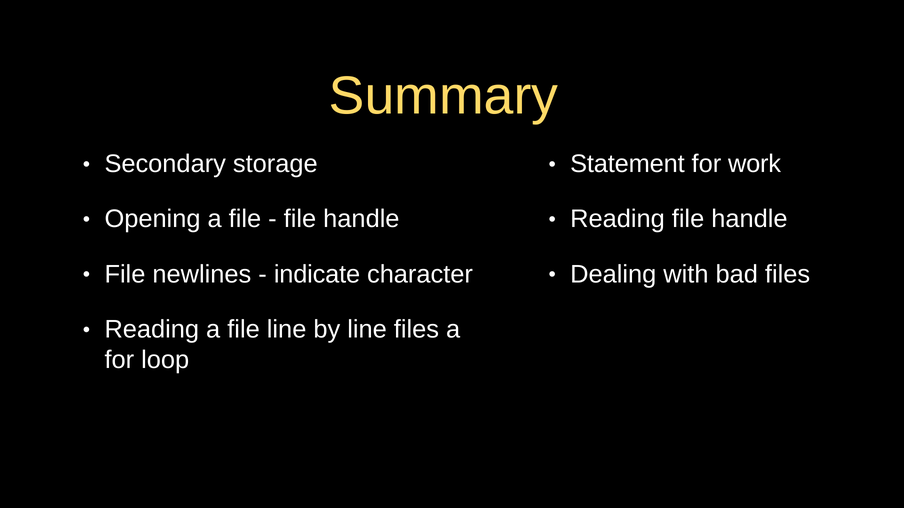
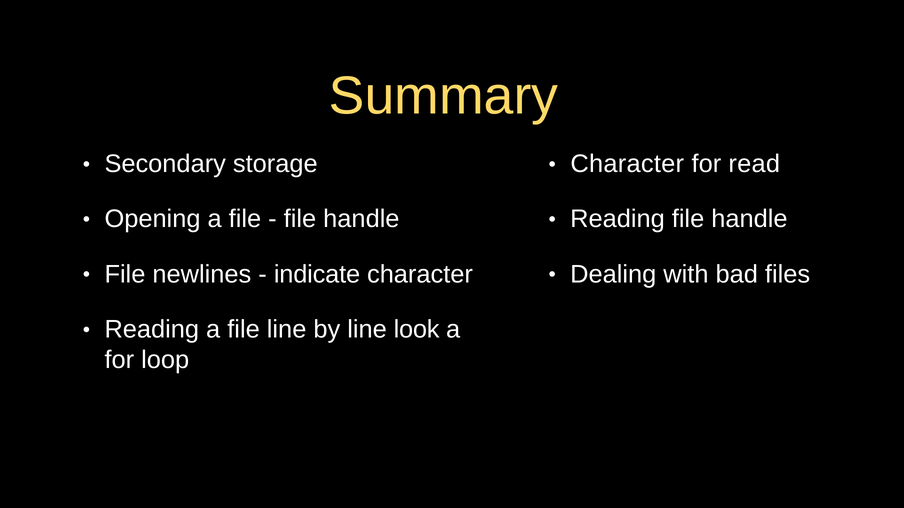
Statement at (627, 164): Statement -> Character
work: work -> read
line files: files -> look
